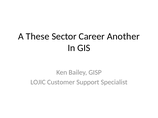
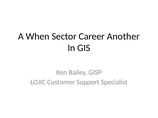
These: These -> When
